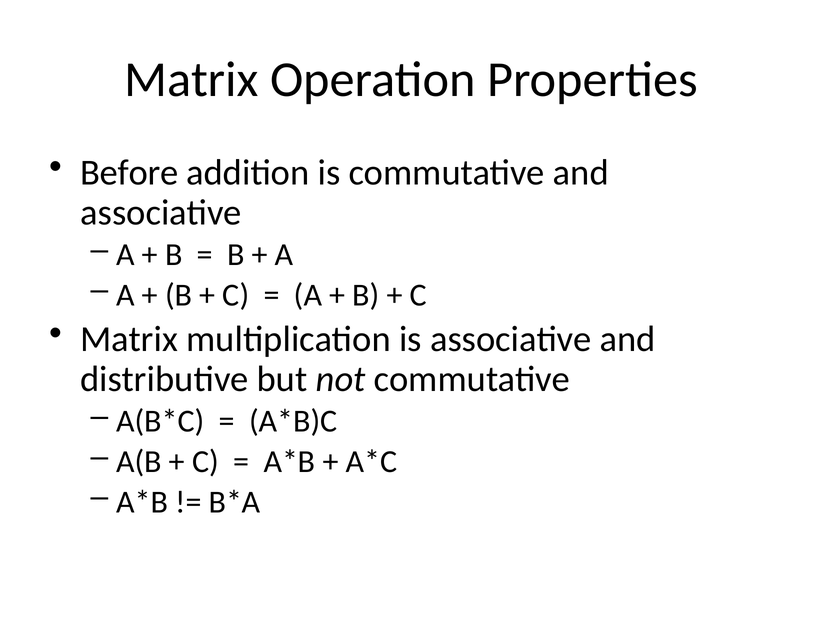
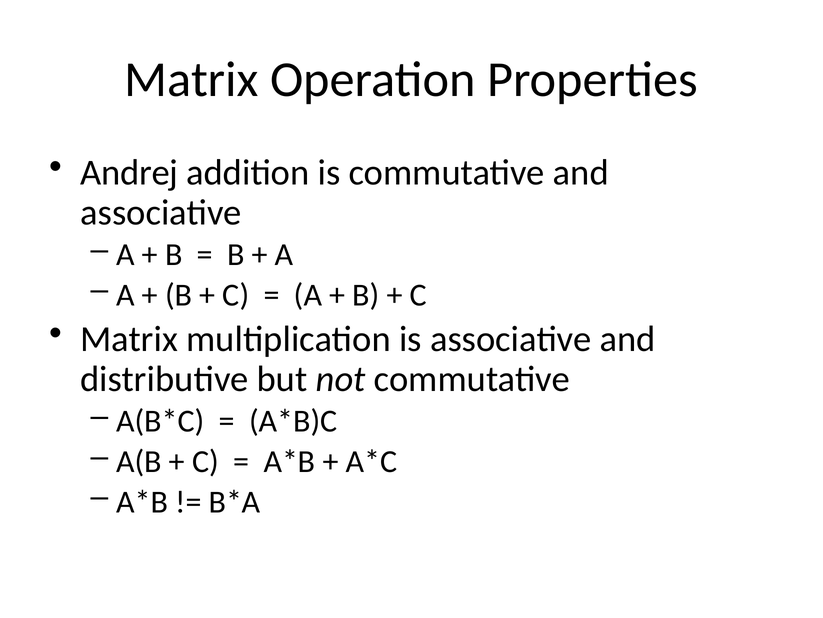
Before: Before -> Andrej
